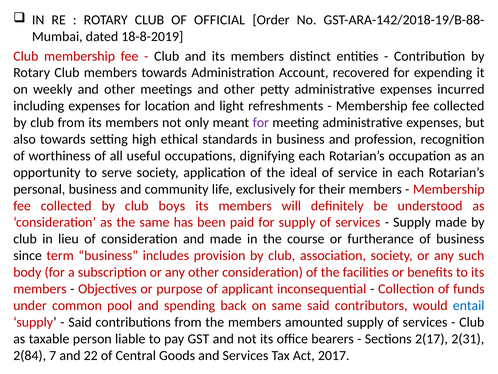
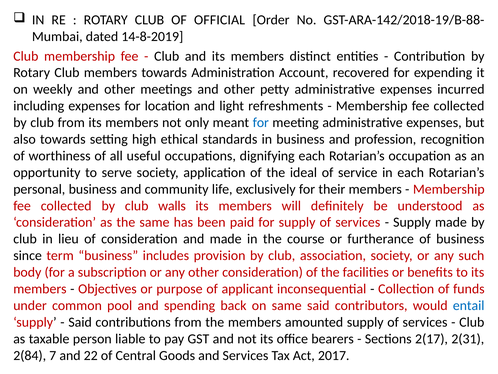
18-8-2019: 18-8-2019 -> 14-8-2019
for at (261, 122) colour: purple -> blue
boys: boys -> walls
